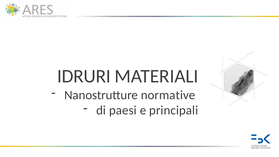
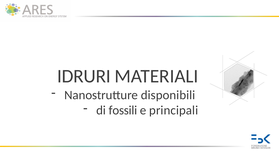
normative: normative -> disponibili
paesi: paesi -> fossili
